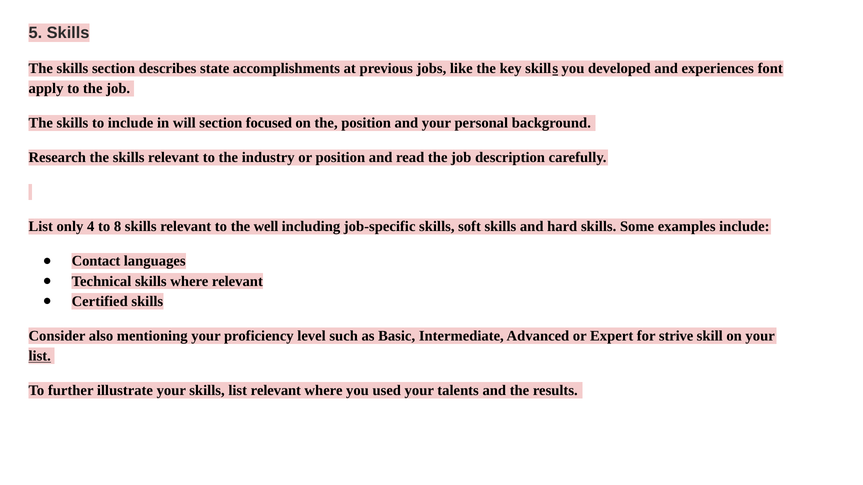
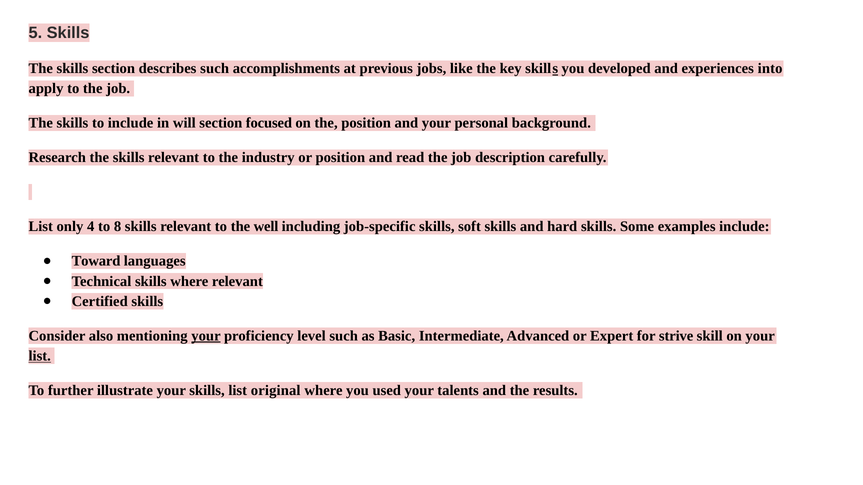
describes state: state -> such
font: font -> into
Contact: Contact -> Toward
your at (206, 336) underline: none -> present
list relevant: relevant -> original
